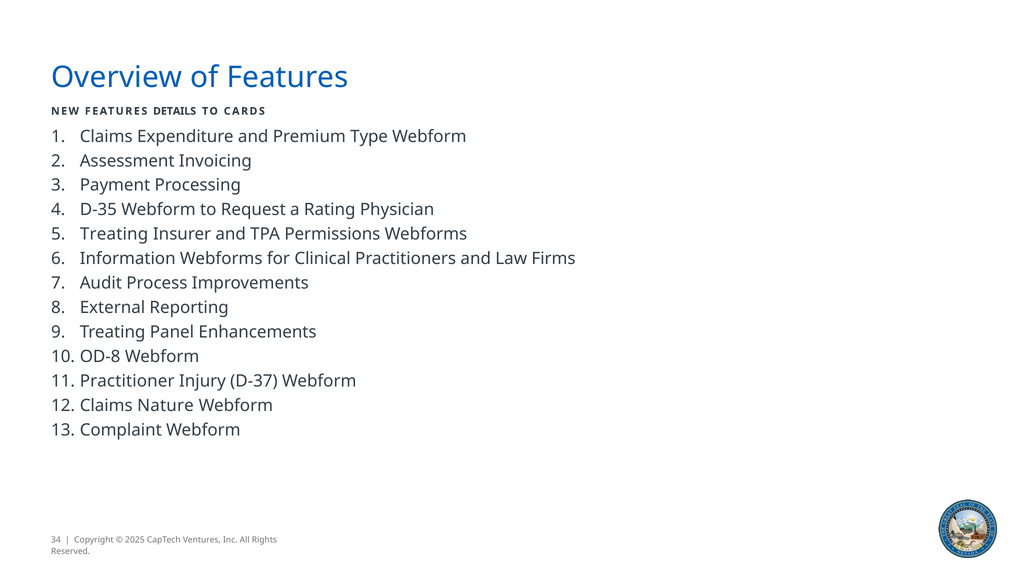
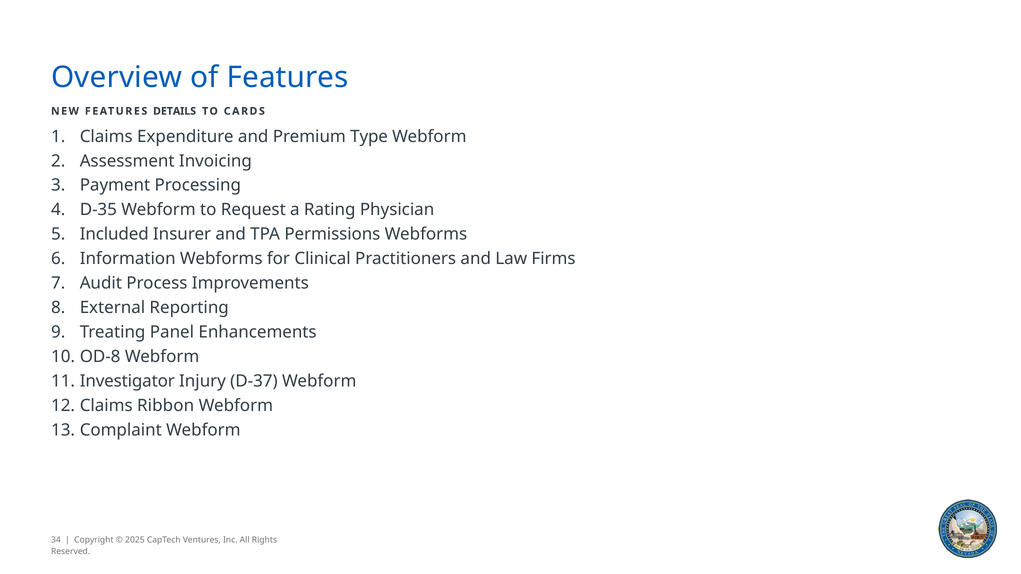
Treating at (114, 234): Treating -> Included
Practitioner: Practitioner -> Investigator
Nature: Nature -> Ribbon
